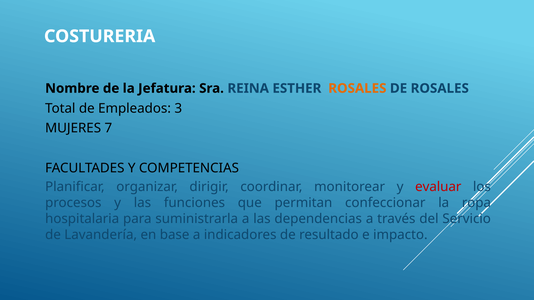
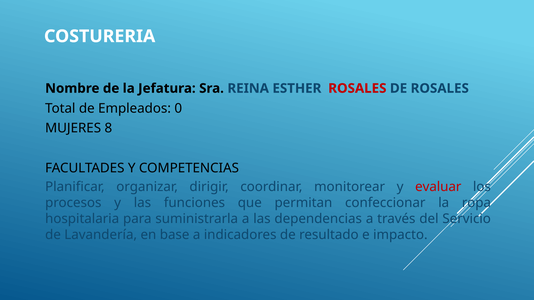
ROSALES at (357, 88) colour: orange -> red
3: 3 -> 0
7: 7 -> 8
